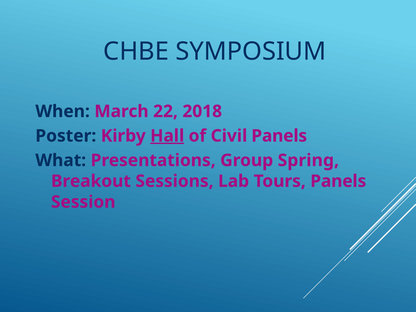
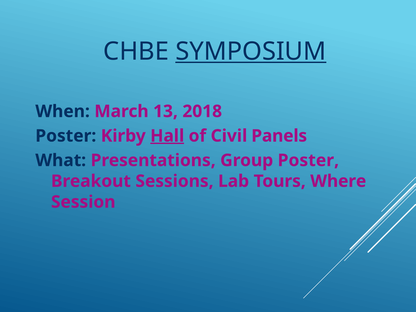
SYMPOSIUM underline: none -> present
22: 22 -> 13
Group Spring: Spring -> Poster
Tours Panels: Panels -> Where
